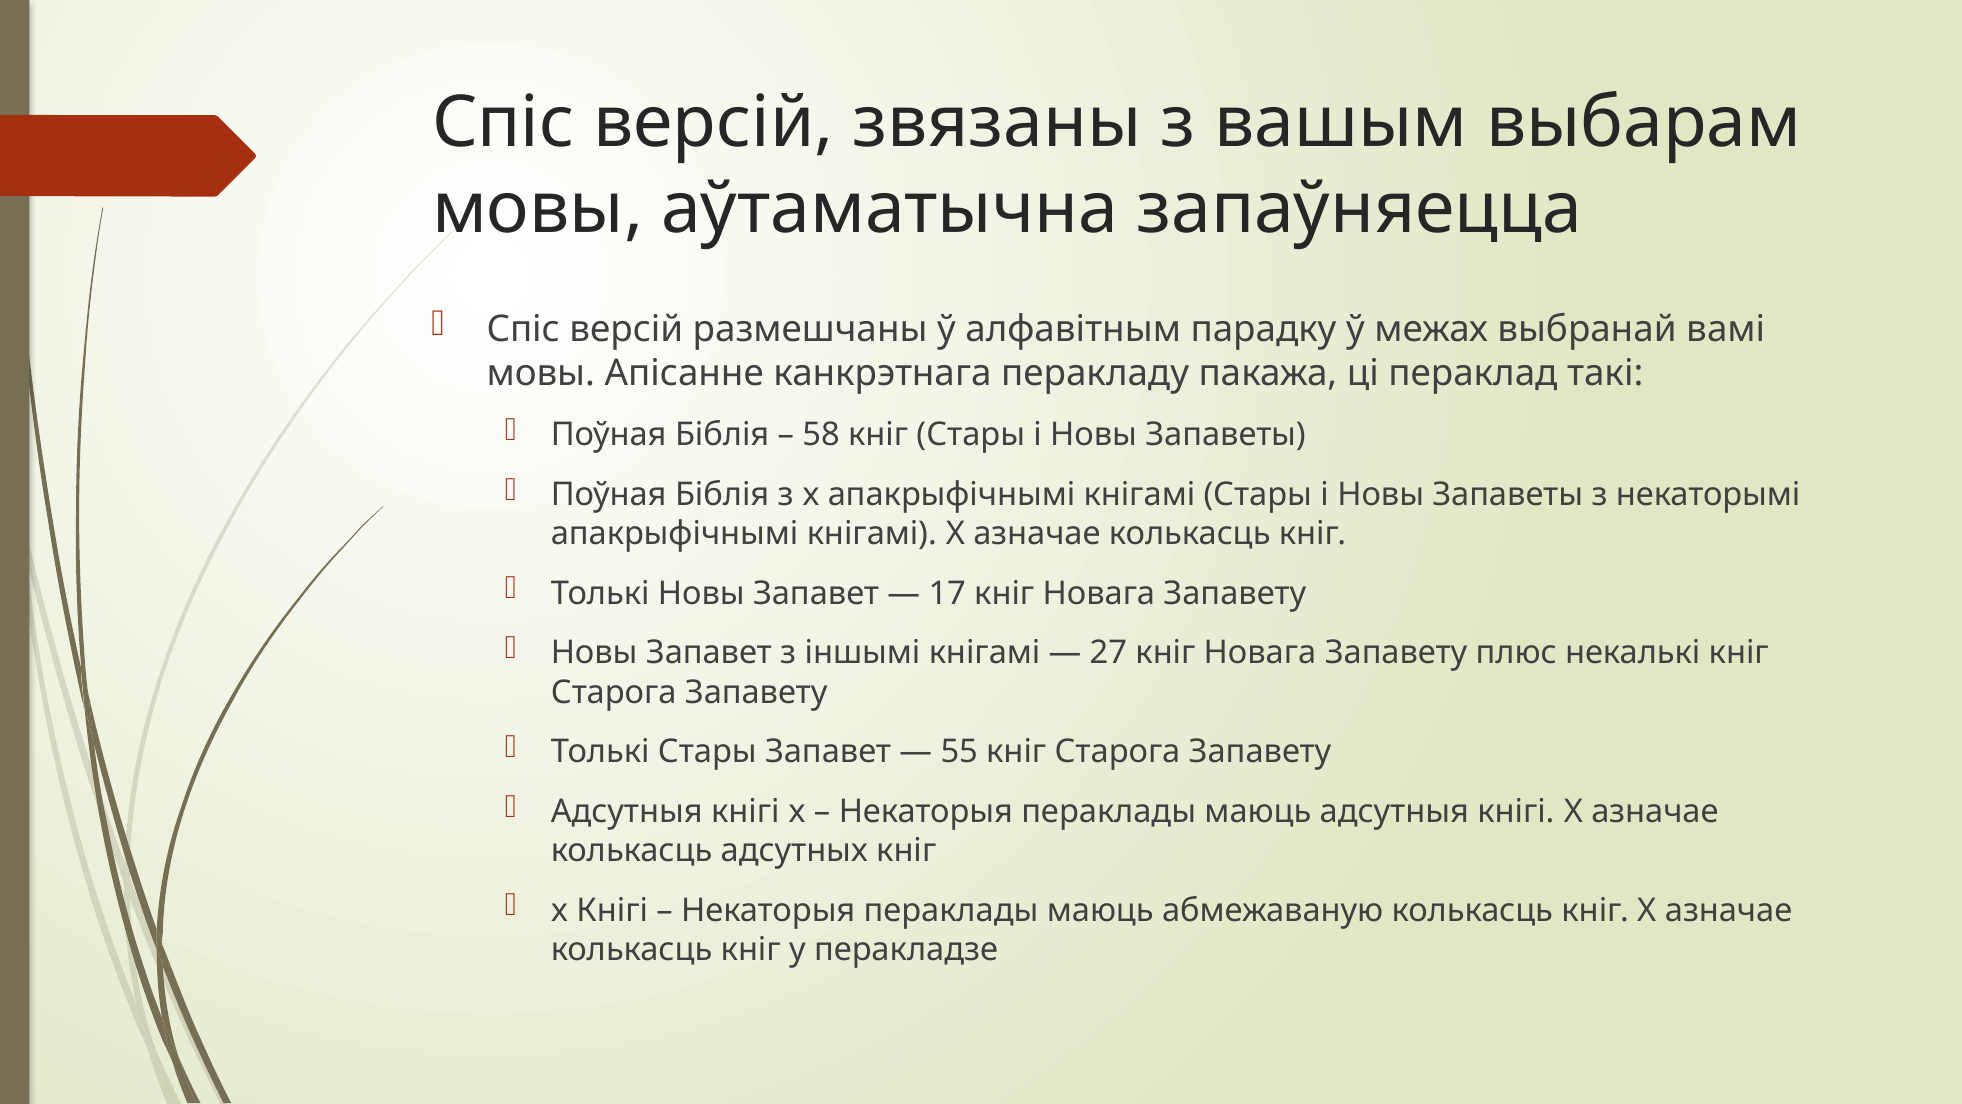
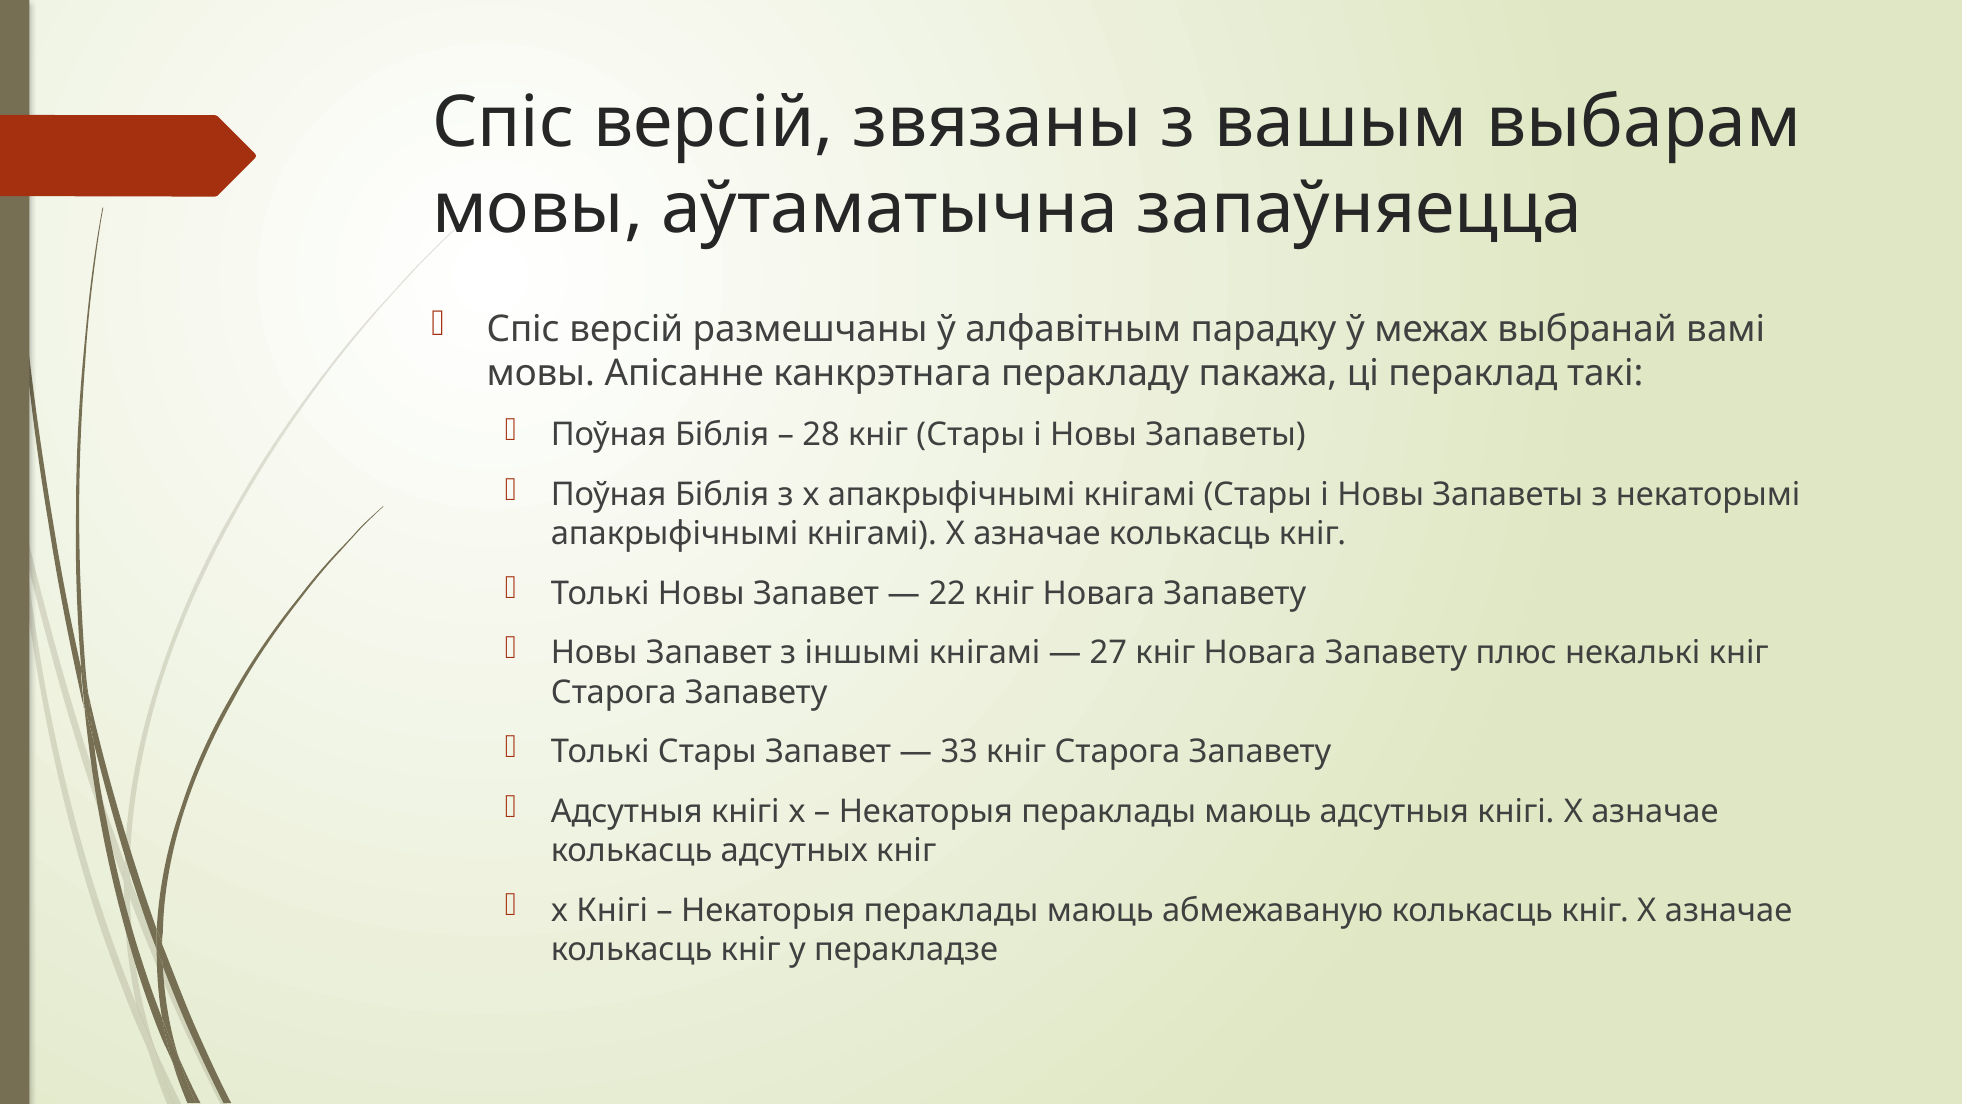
58: 58 -> 28
17: 17 -> 22
55: 55 -> 33
